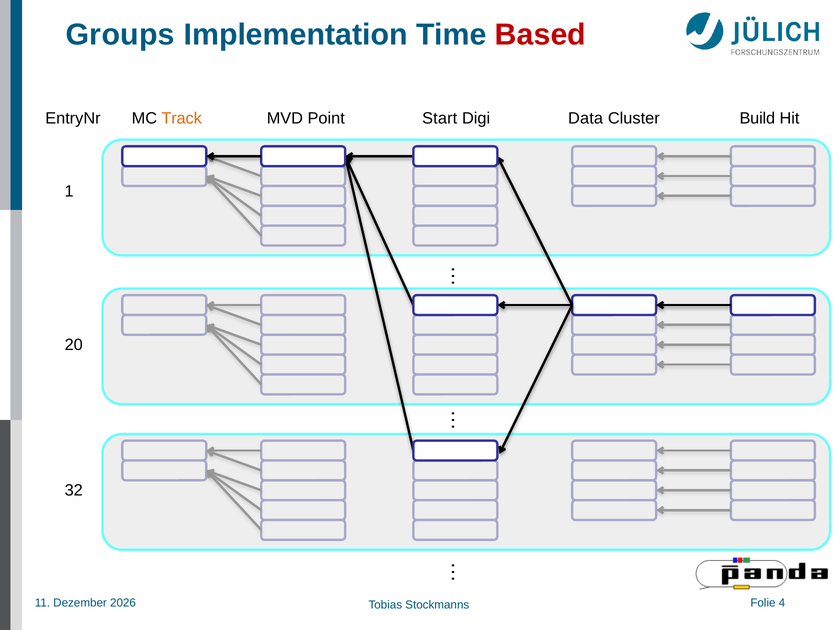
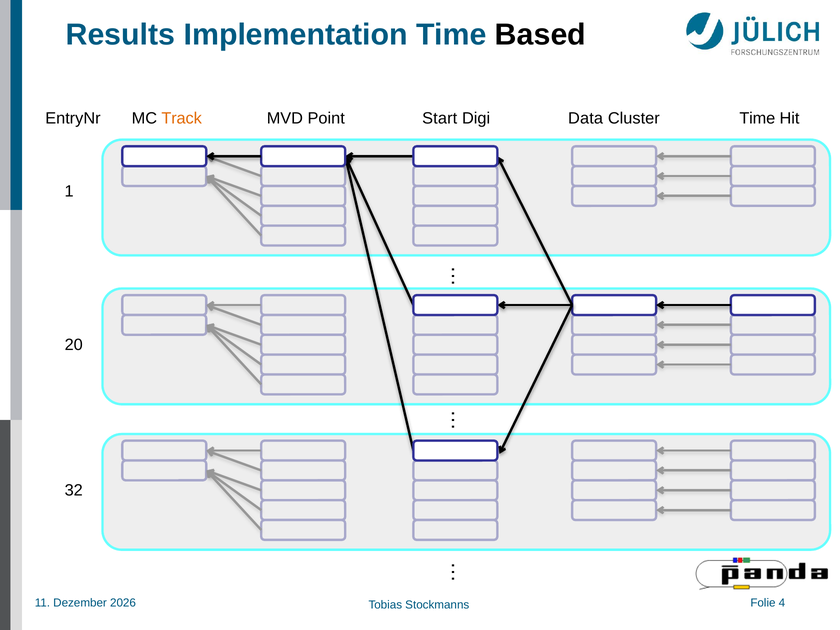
Groups: Groups -> Results
Based colour: red -> black
Cluster Build: Build -> Time
